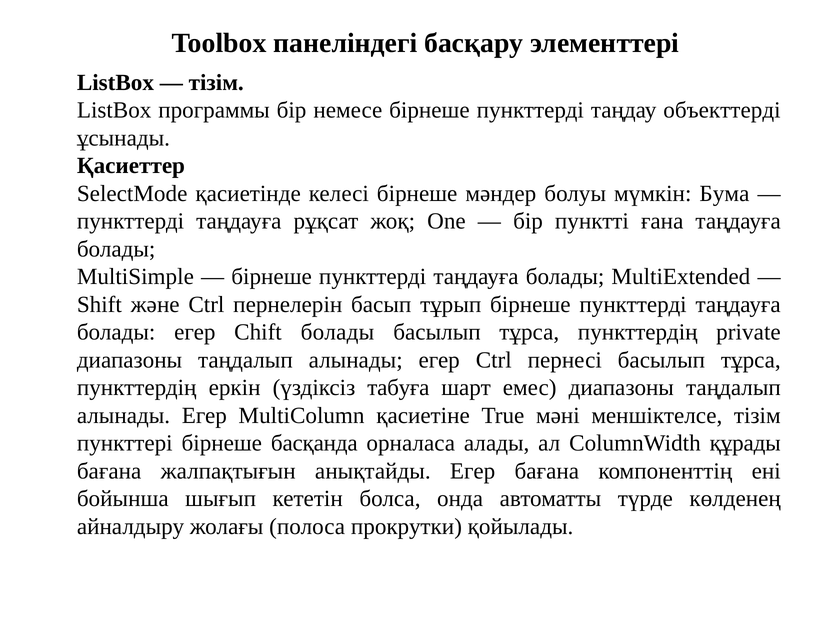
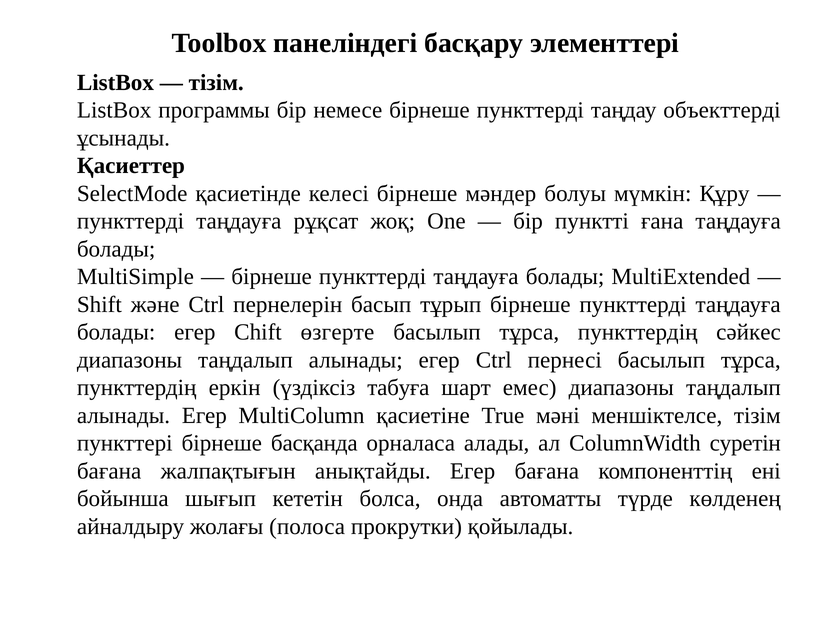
Бума: Бума -> Құру
Chift болады: болады -> өзгерте
private: private -> сәйкес
құрады: құрады -> суретін
